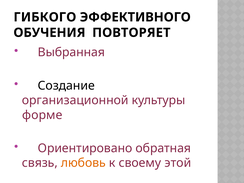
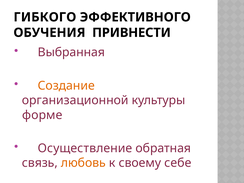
ПОВТОРЯЕТ: ПОВТОРЯЕТ -> ПРИВНЕСТИ
Создание colour: black -> orange
Ориентировано: Ориентировано -> Осуществление
этой: этой -> себе
